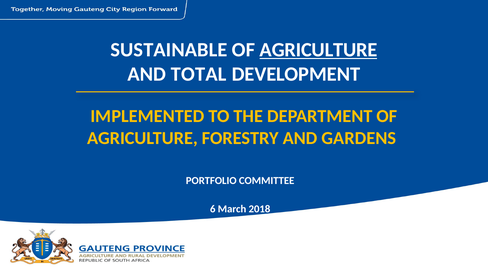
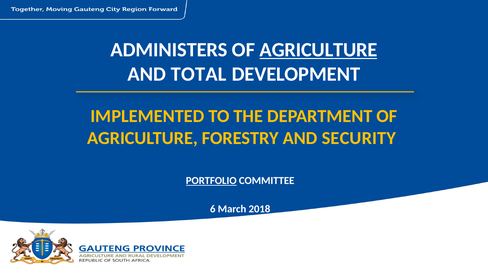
SUSTAINABLE: SUSTAINABLE -> ADMINISTERS
GARDENS: GARDENS -> SECURITY
PORTFOLIO underline: none -> present
